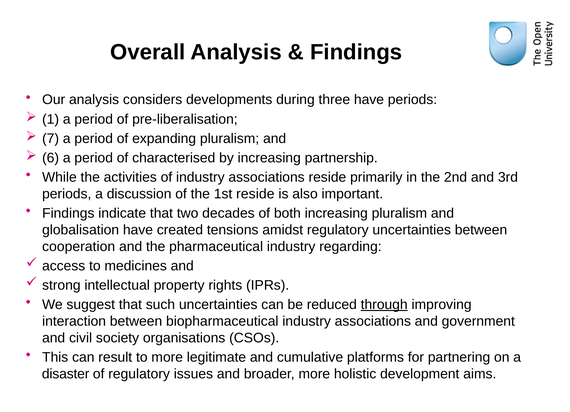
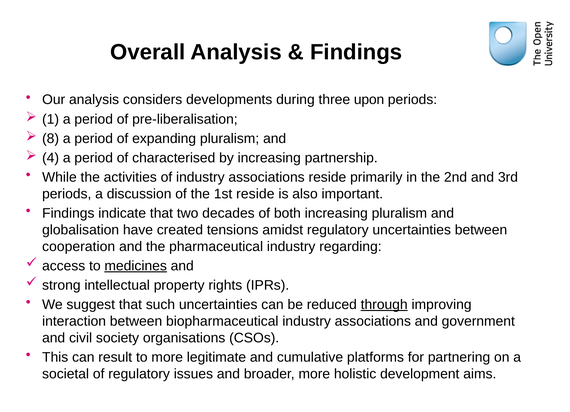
three have: have -> upon
7: 7 -> 8
6: 6 -> 4
medicines underline: none -> present
disaster: disaster -> societal
